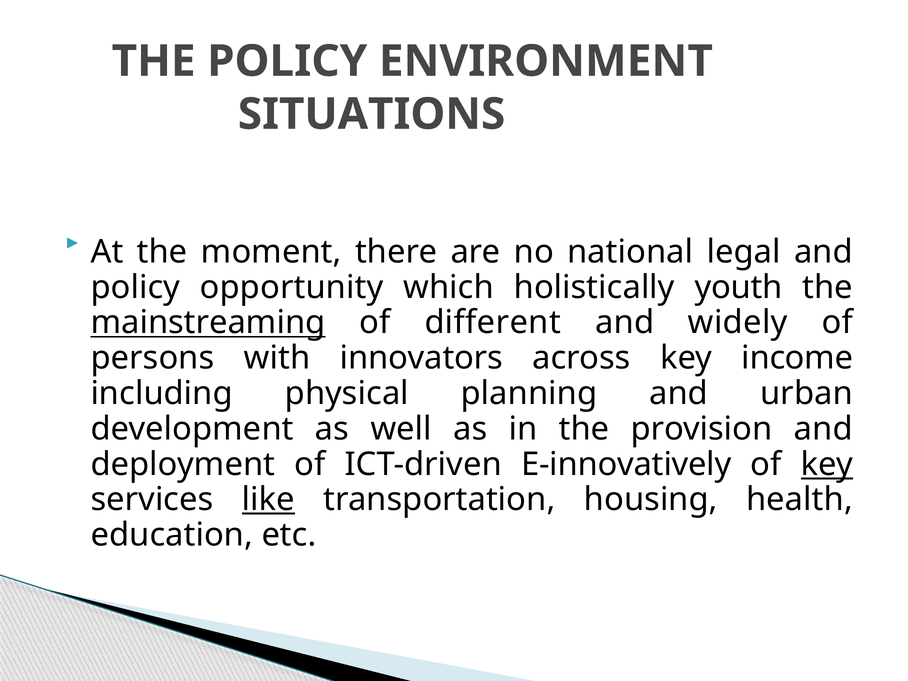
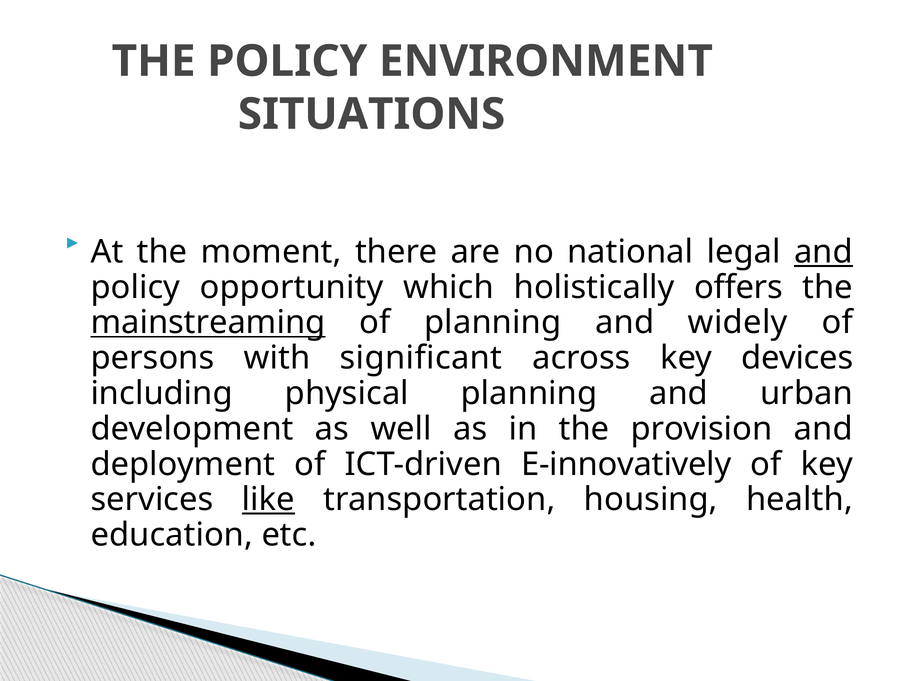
and at (823, 252) underline: none -> present
youth: youth -> offers
of different: different -> planning
innovators: innovators -> significant
income: income -> devices
key at (827, 464) underline: present -> none
